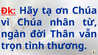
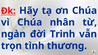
Thân: Thân -> Trinh
